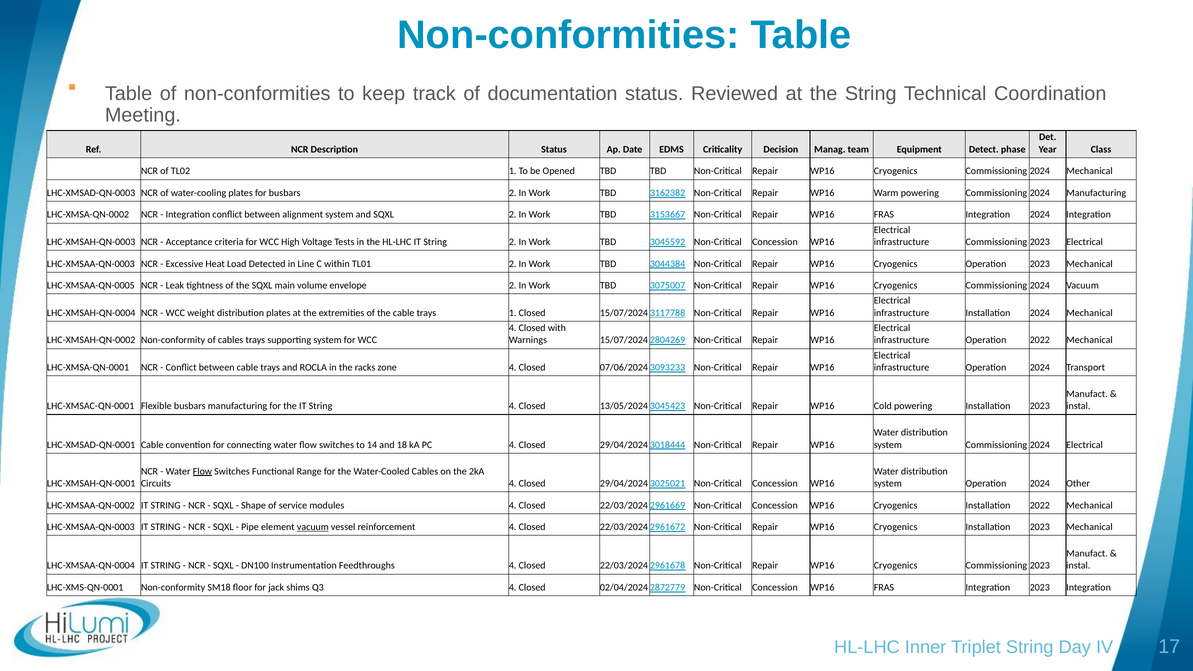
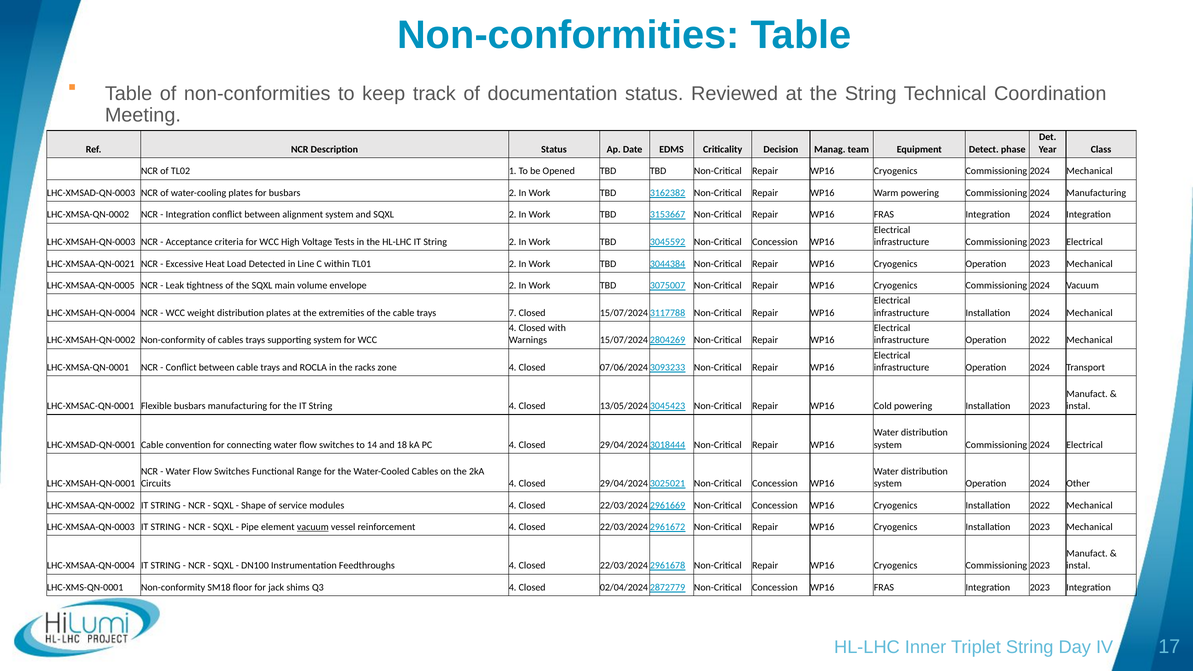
LHC-XMSAA-QN-0003 at (91, 264): LHC-XMSAA-QN-0003 -> LHC-XMSAA-QN-0021
trays 1: 1 -> 7
Flow at (202, 471) underline: present -> none
